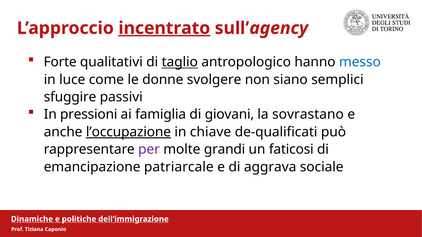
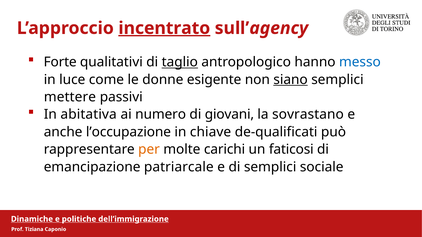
svolgere: svolgere -> esigente
siano underline: none -> present
sfuggire: sfuggire -> mettere
pressioni: pressioni -> abitativa
famiglia: famiglia -> numero
l’occupazione underline: present -> none
per colour: purple -> orange
grandi: grandi -> carichi
di aggrava: aggrava -> semplici
